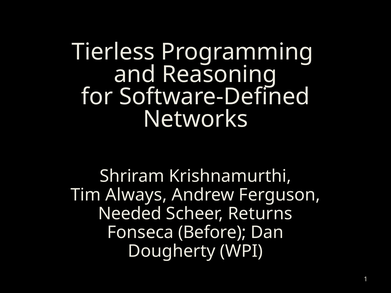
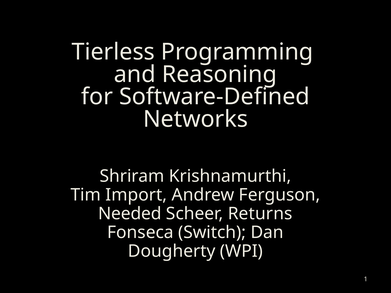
Always: Always -> Import
Before: Before -> Switch
